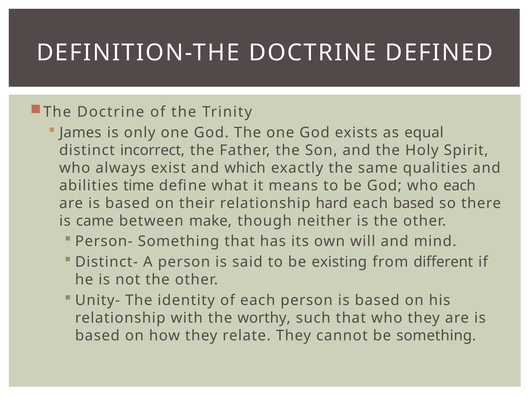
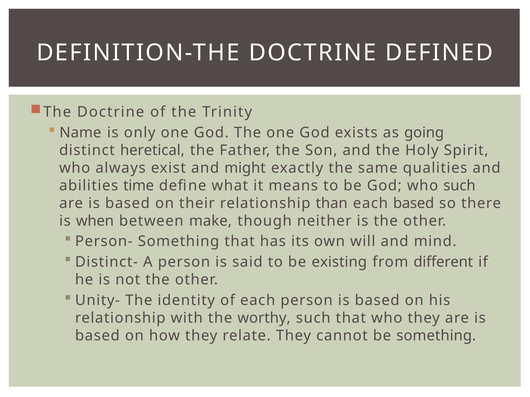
James: James -> Name
equal: equal -> going
incorrect: incorrect -> heretical
which: which -> might
who each: each -> such
hard: hard -> than
came: came -> when
